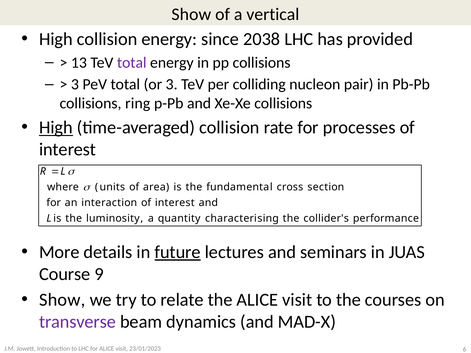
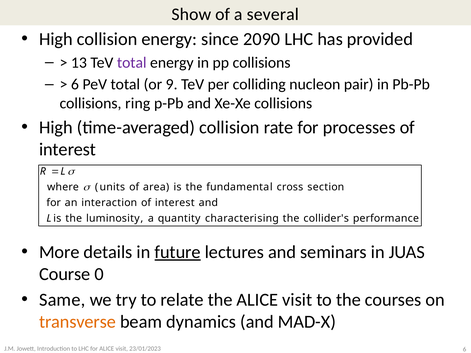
vertical: vertical -> several
2038: 2038 -> 2090
3 at (75, 85): 3 -> 6
or 3: 3 -> 9
High at (56, 128) underline: present -> none
9: 9 -> 0
Show at (62, 300): Show -> Same
transverse colour: purple -> orange
